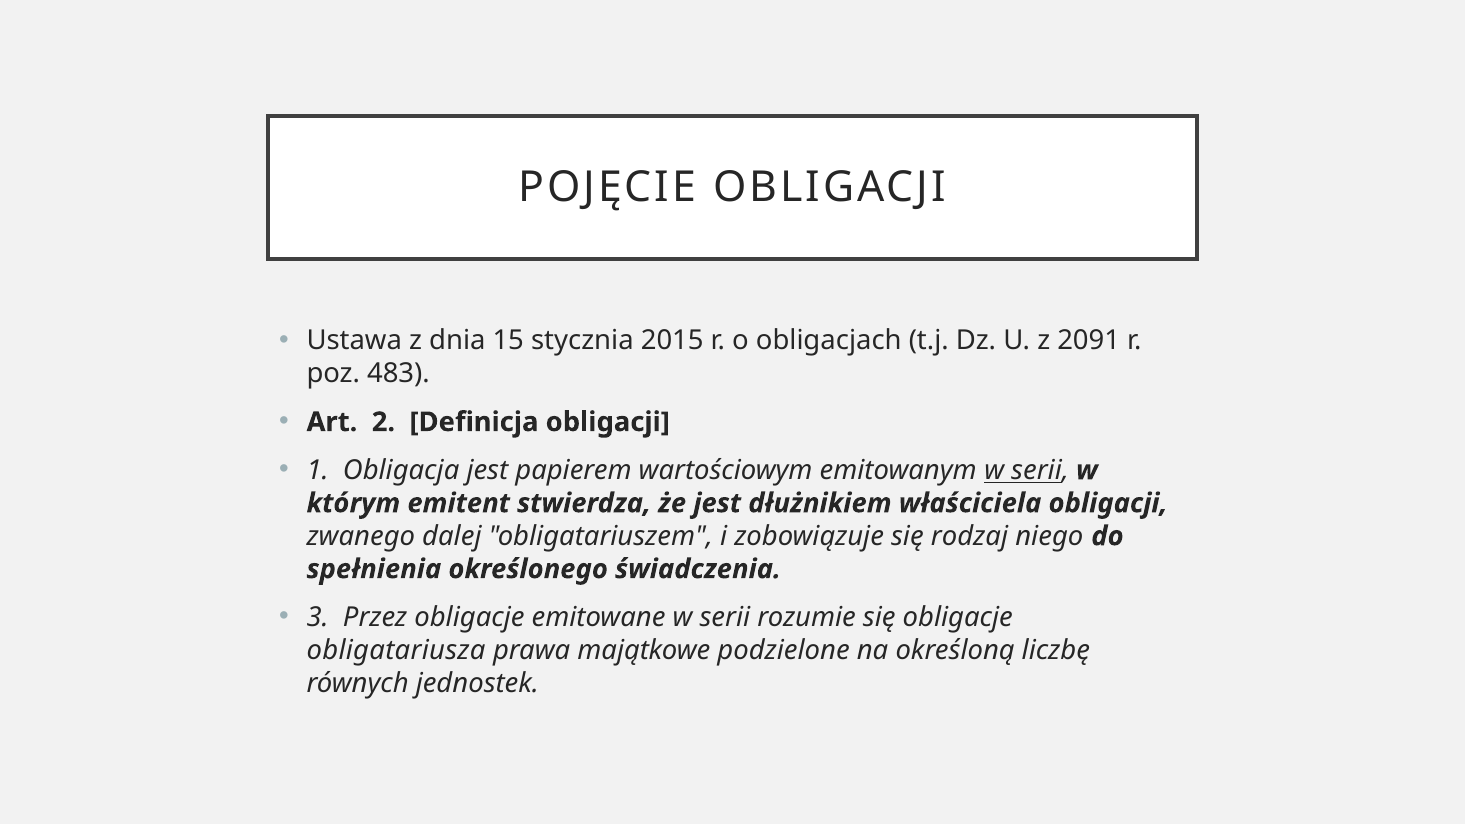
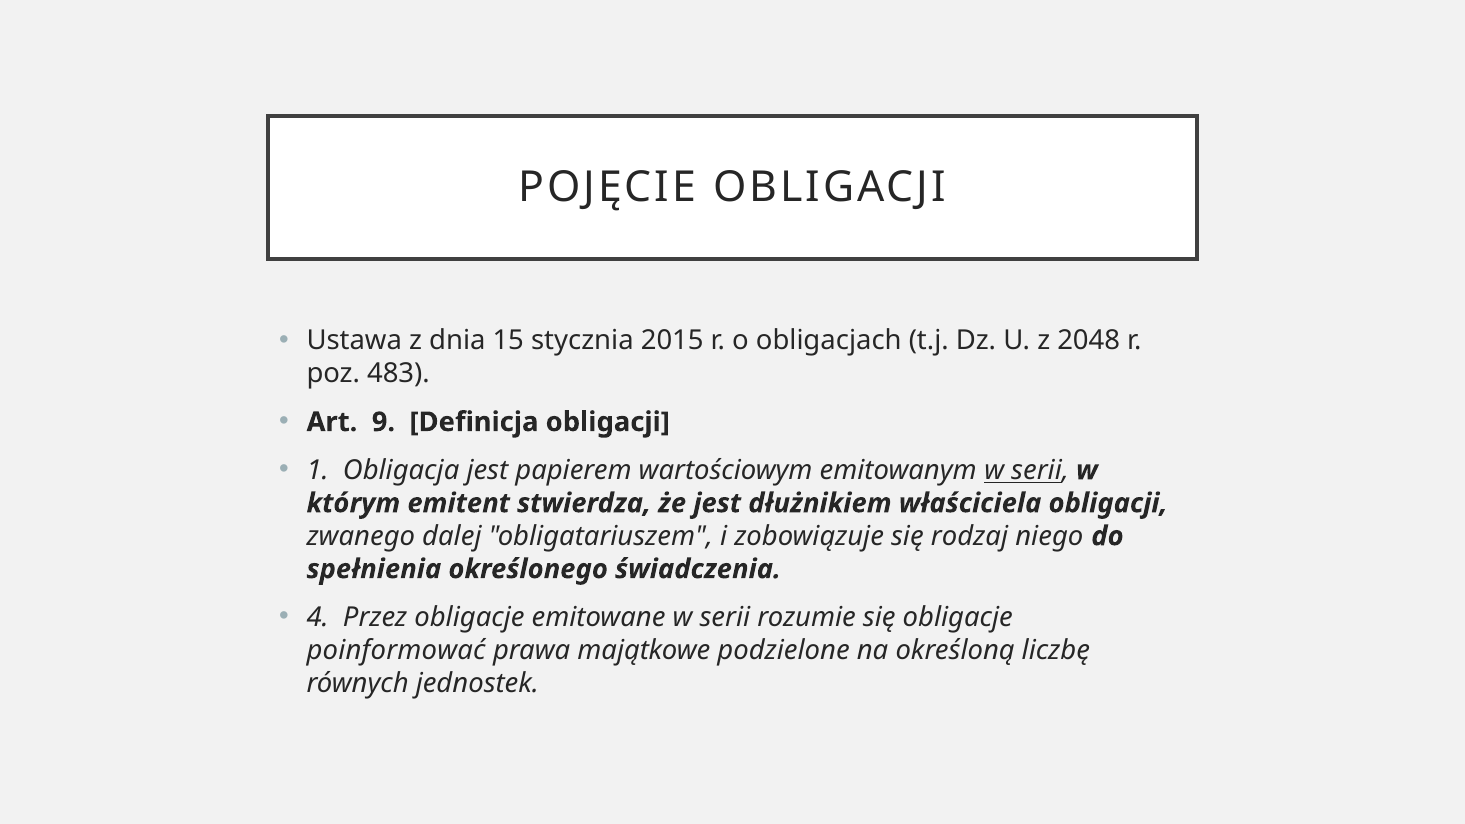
2091: 2091 -> 2048
2: 2 -> 9
3: 3 -> 4
obligatariusza: obligatariusza -> poinformować
